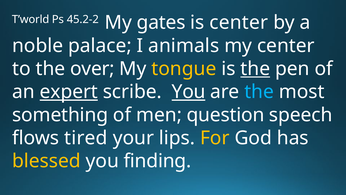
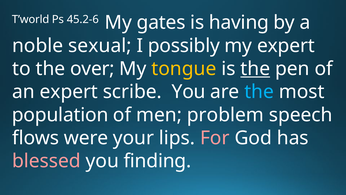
45.2-2: 45.2-2 -> 45.2-6
is center: center -> having
palace: palace -> sexual
animals: animals -> possibly
my center: center -> expert
expert at (69, 92) underline: present -> none
You at (189, 92) underline: present -> none
something: something -> population
question: question -> problem
tired: tired -> were
For colour: yellow -> pink
blessed colour: yellow -> pink
